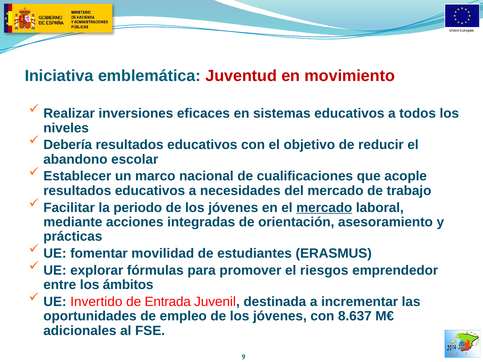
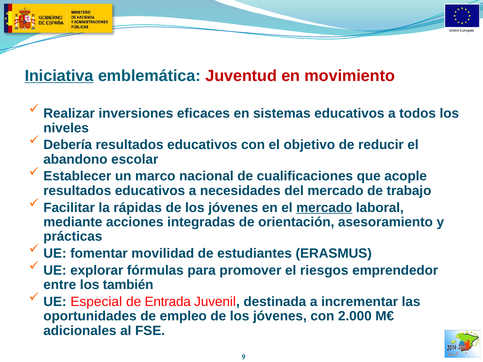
Iniciativa underline: none -> present
periodo: periodo -> rápidas
ámbitos: ámbitos -> también
Invertido: Invertido -> Especial
8.637: 8.637 -> 2.000
